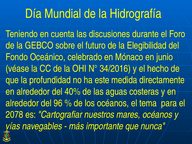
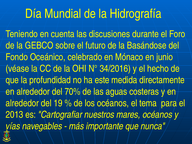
Elegibilidad: Elegibilidad -> Basándose
40%: 40% -> 70%
96: 96 -> 19
2078: 2078 -> 2013
